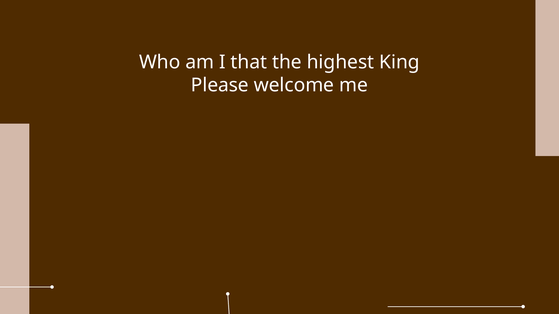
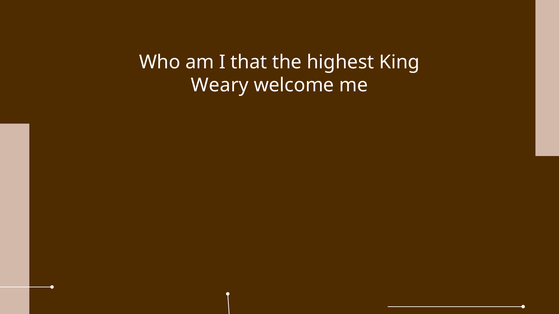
Please: Please -> Weary
